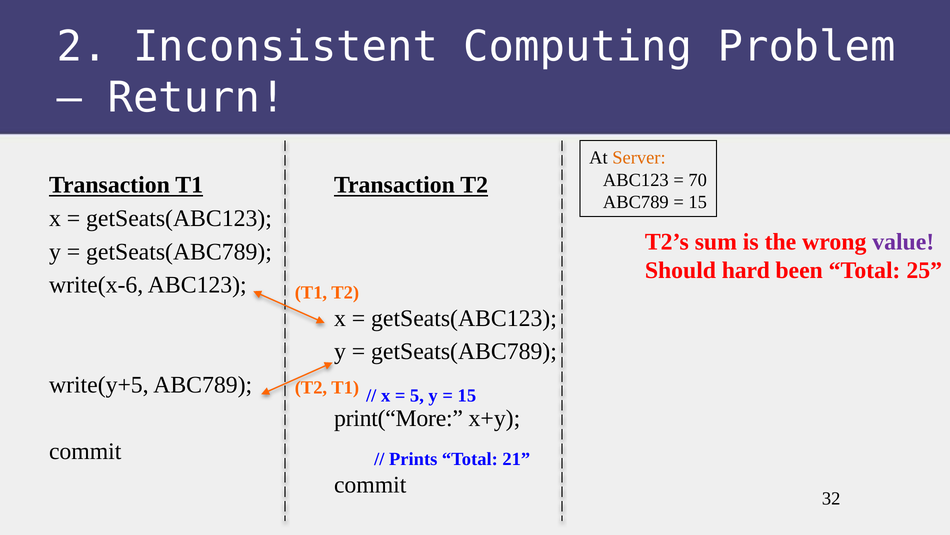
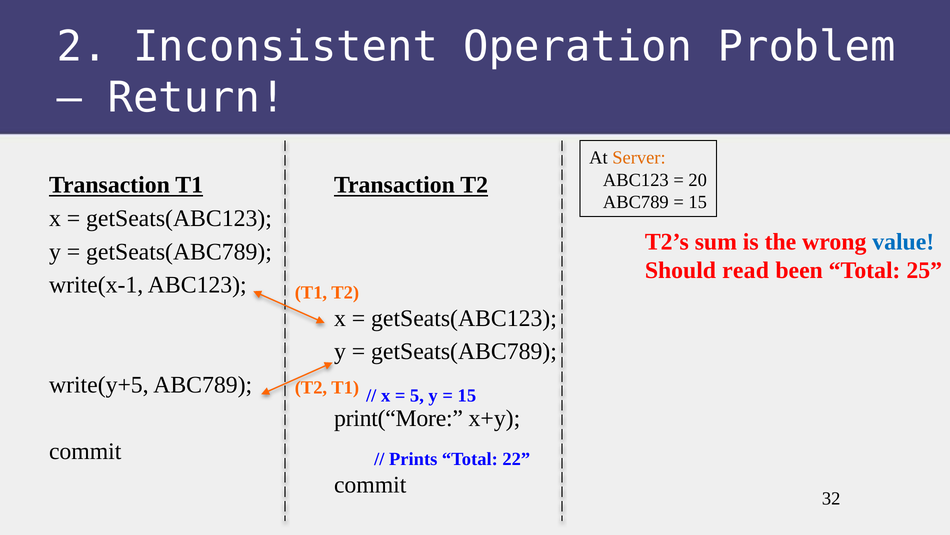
Computing: Computing -> Operation
70: 70 -> 20
value colour: purple -> blue
hard: hard -> read
write(x-6: write(x-6 -> write(x-1
21: 21 -> 22
